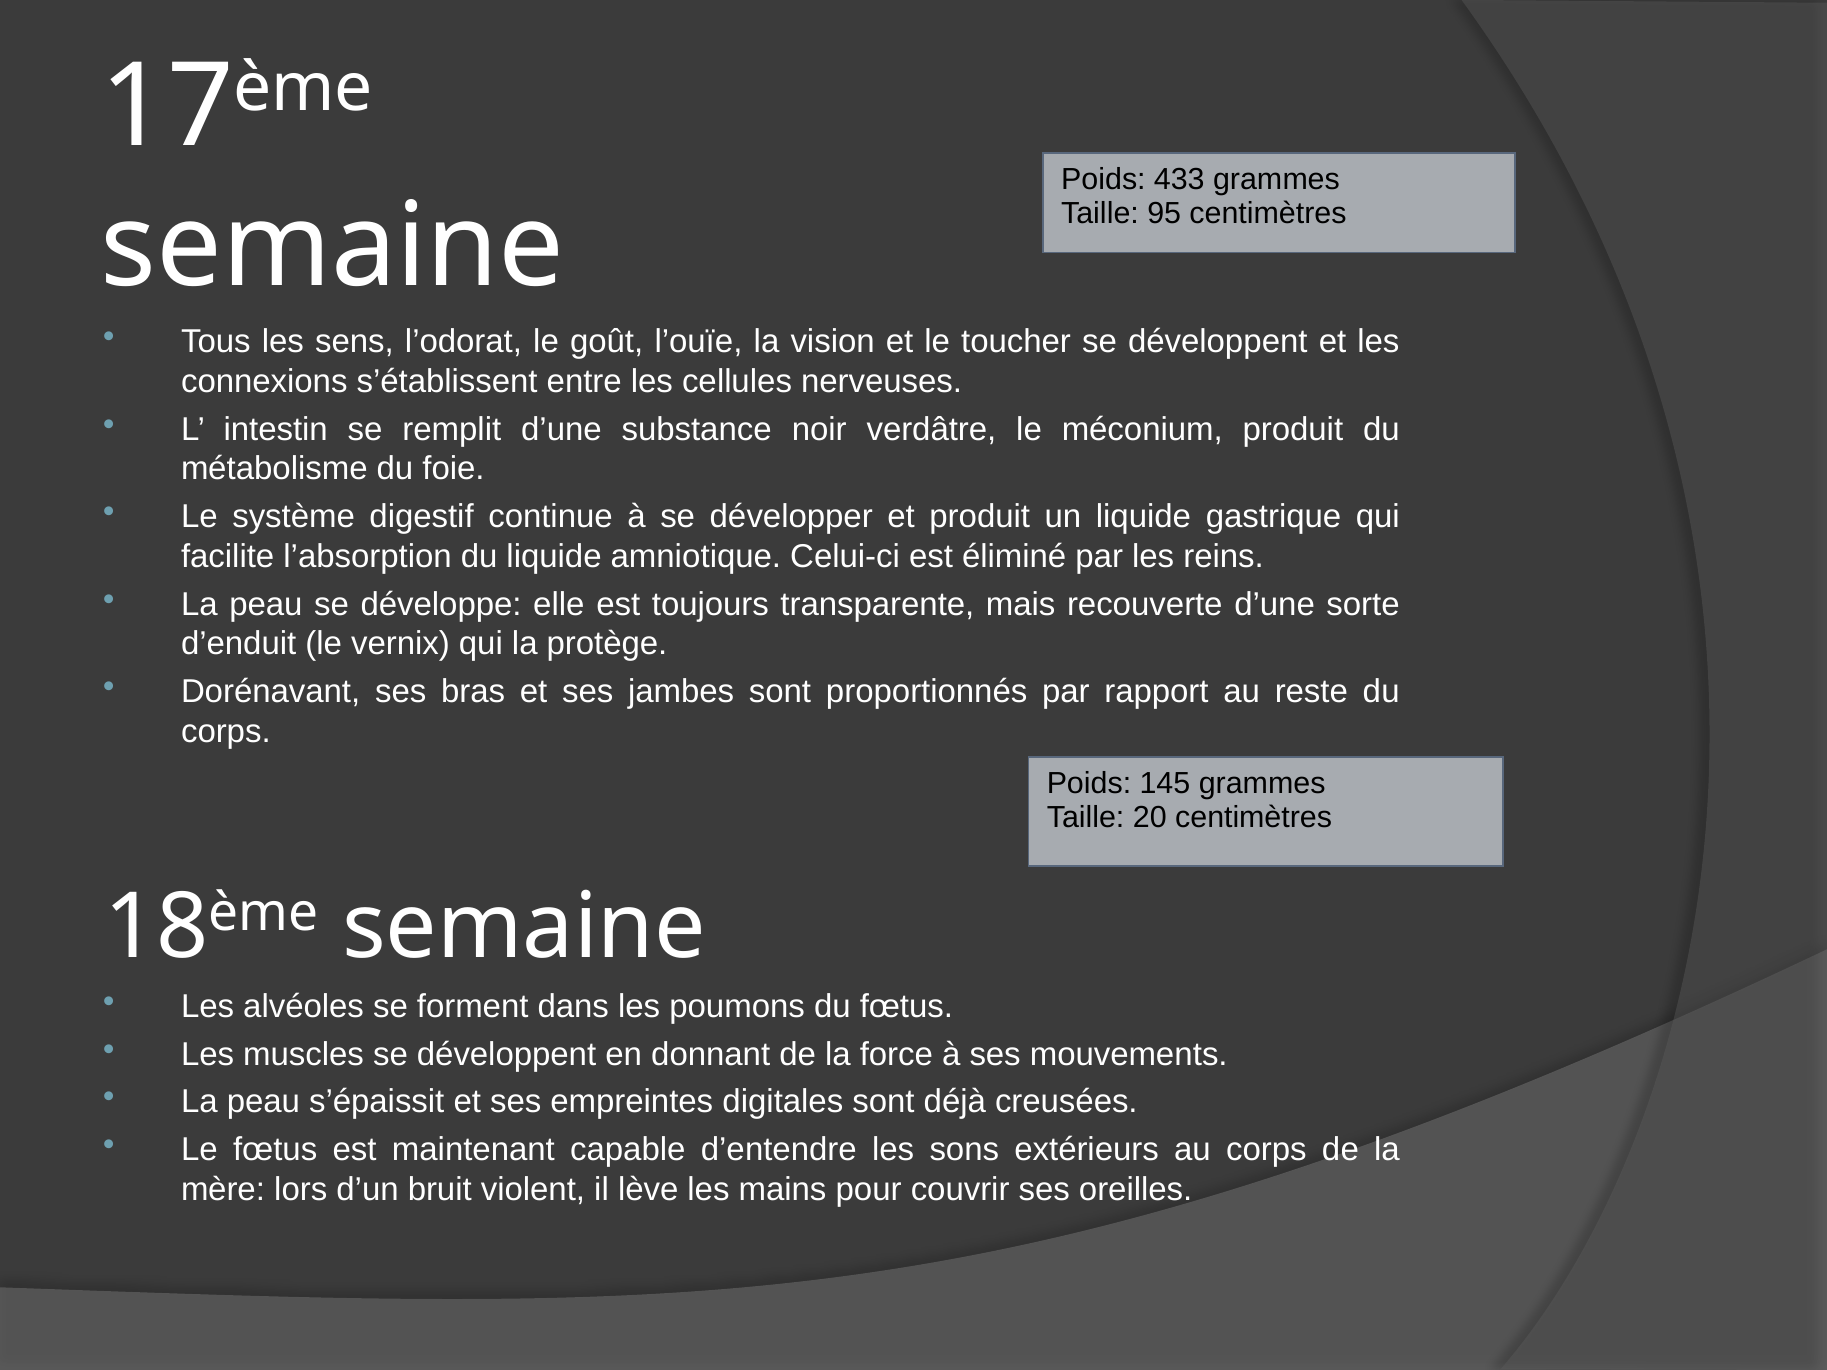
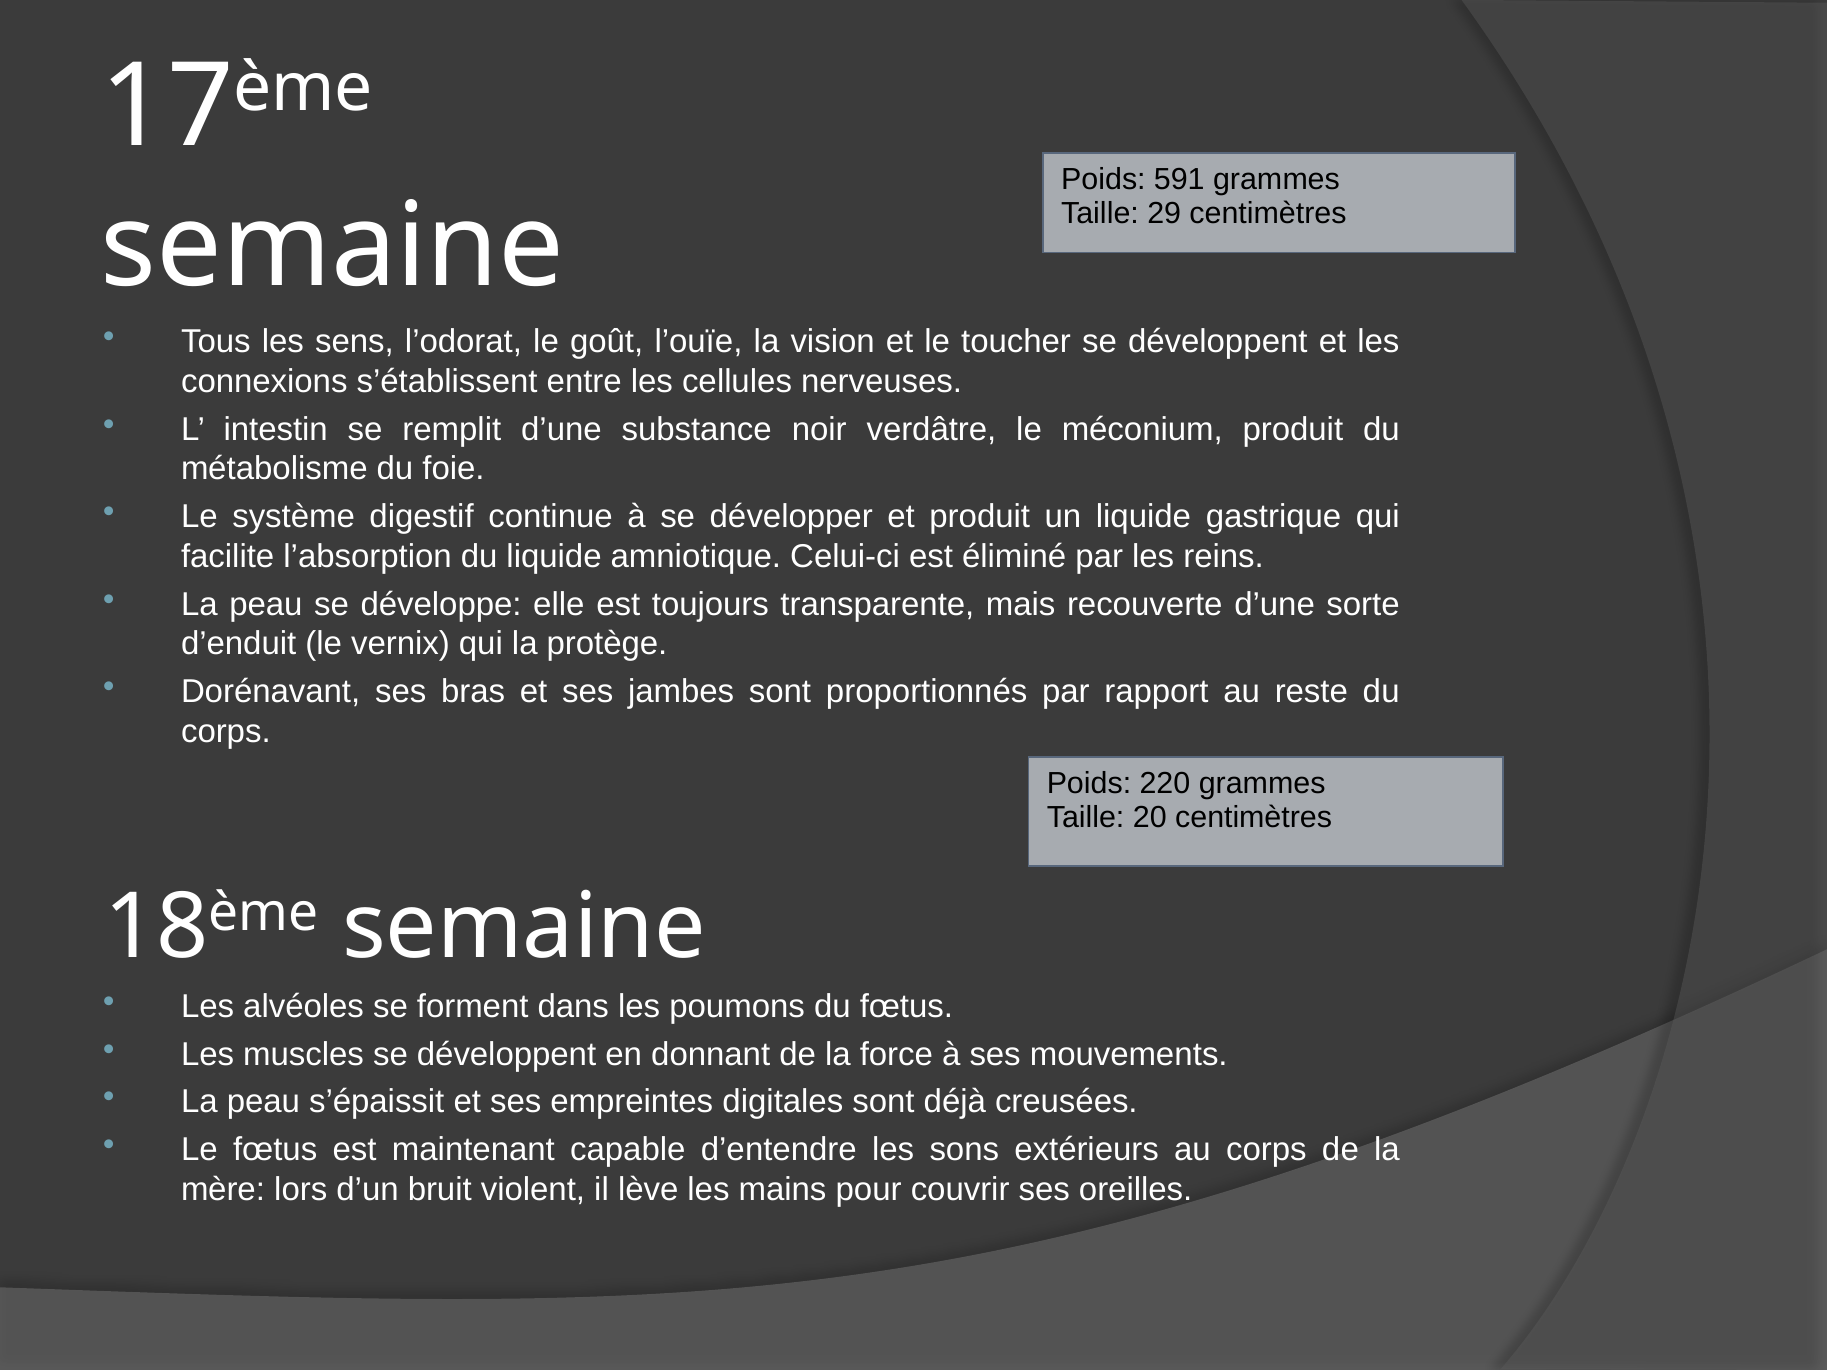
433: 433 -> 591
95: 95 -> 29
145: 145 -> 220
